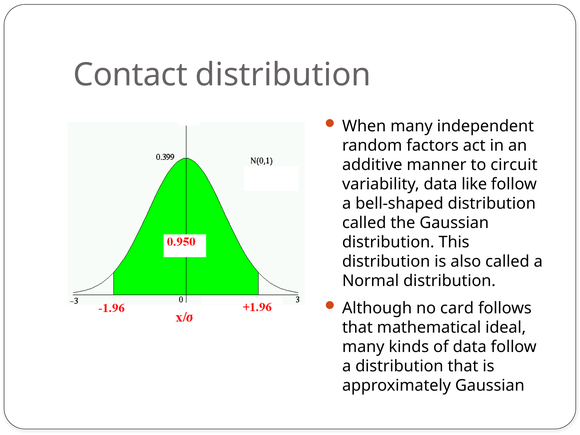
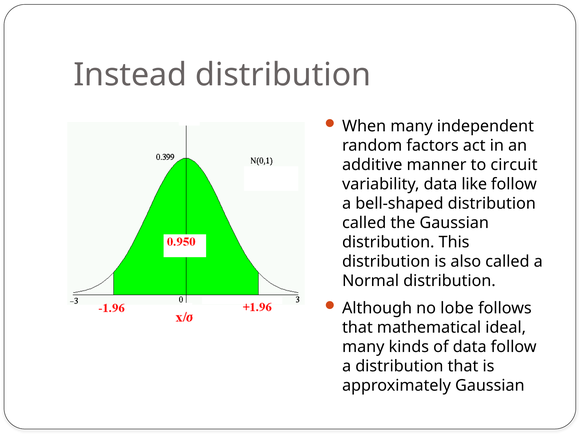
Contact: Contact -> Instead
card: card -> lobe
